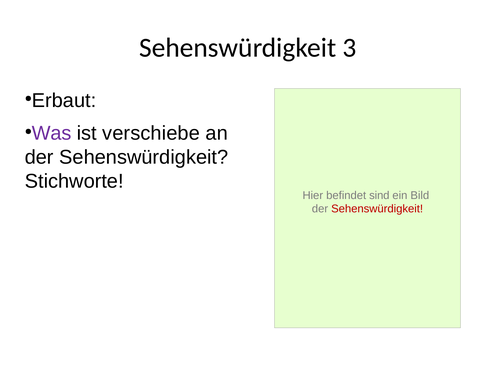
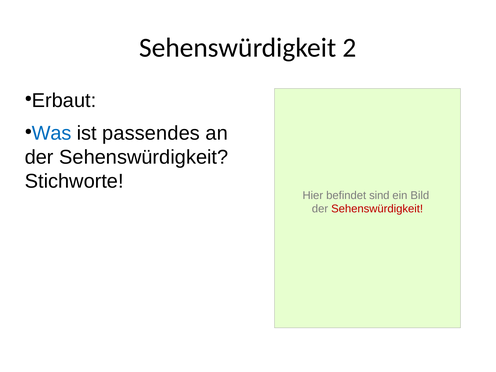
3: 3 -> 2
Was colour: purple -> blue
verschiebe: verschiebe -> passendes
